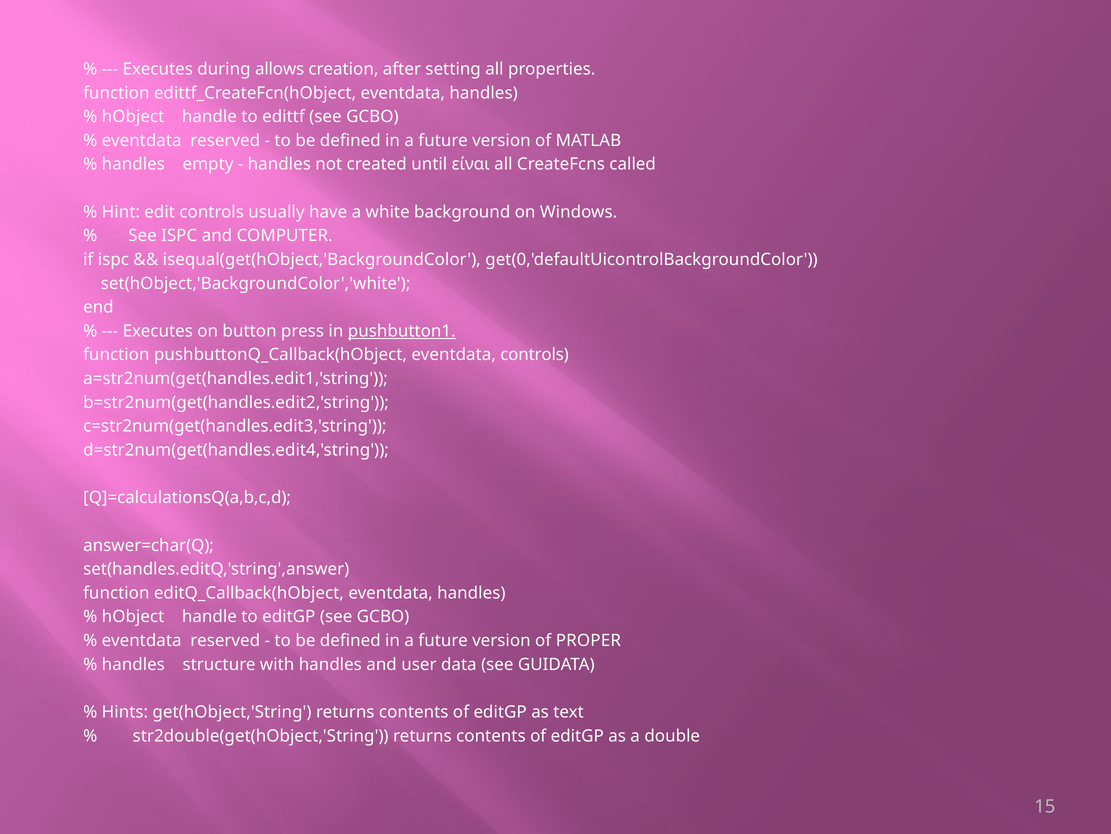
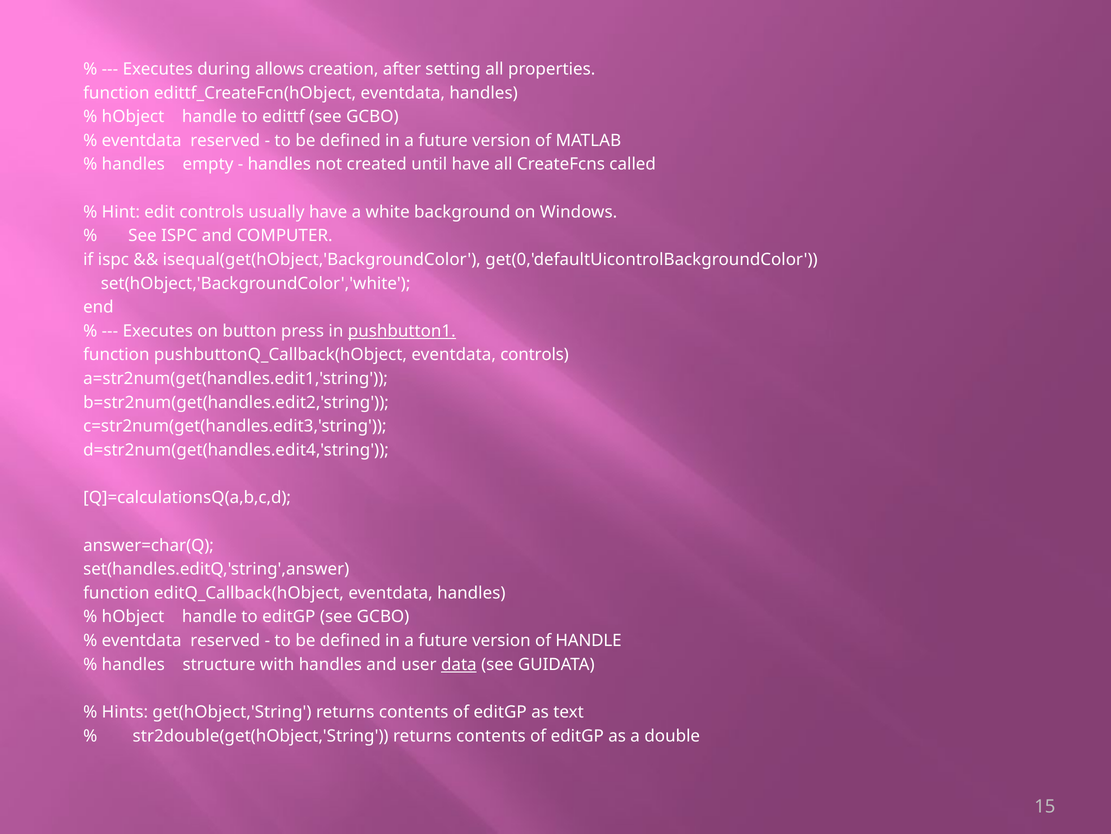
until είναι: είναι -> have
of PROPER: PROPER -> HANDLE
data underline: none -> present
